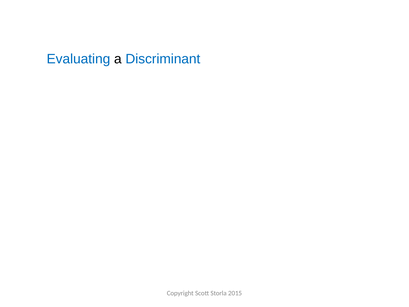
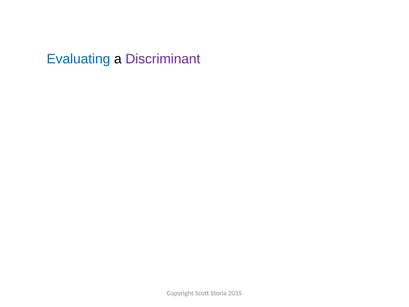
Discriminant colour: blue -> purple
